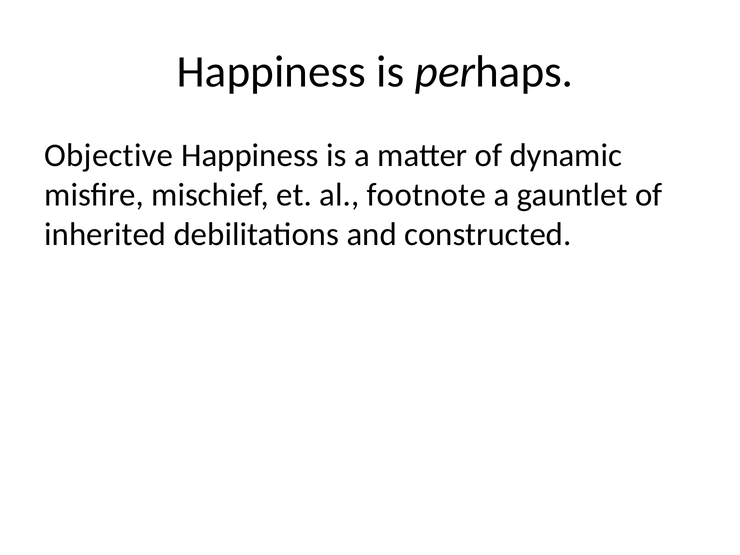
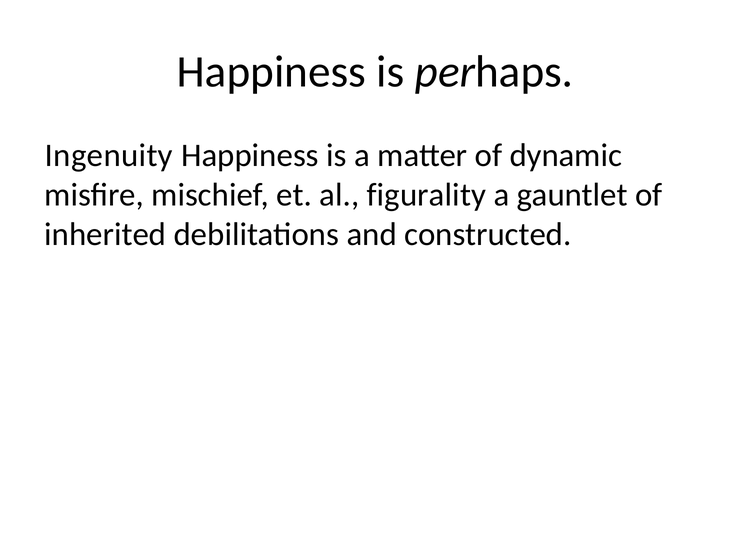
Objective: Objective -> Ingenuity
footnote: footnote -> figurality
